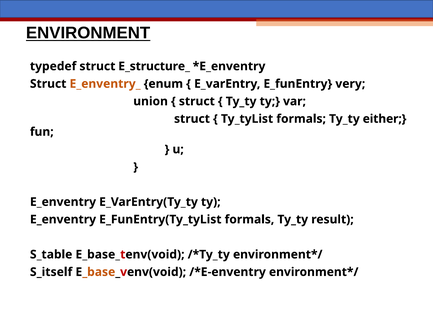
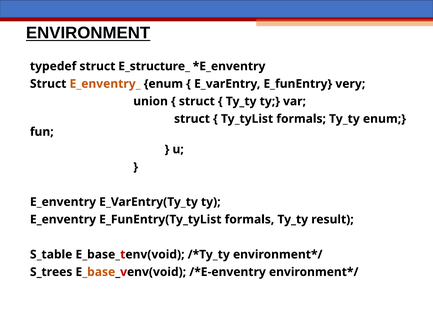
Ty_ty either: either -> enum
S_itself: S_itself -> S_trees
